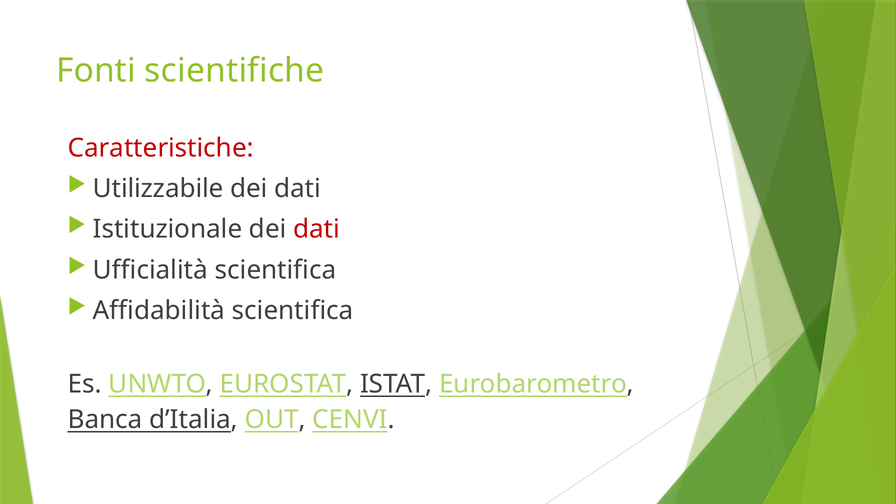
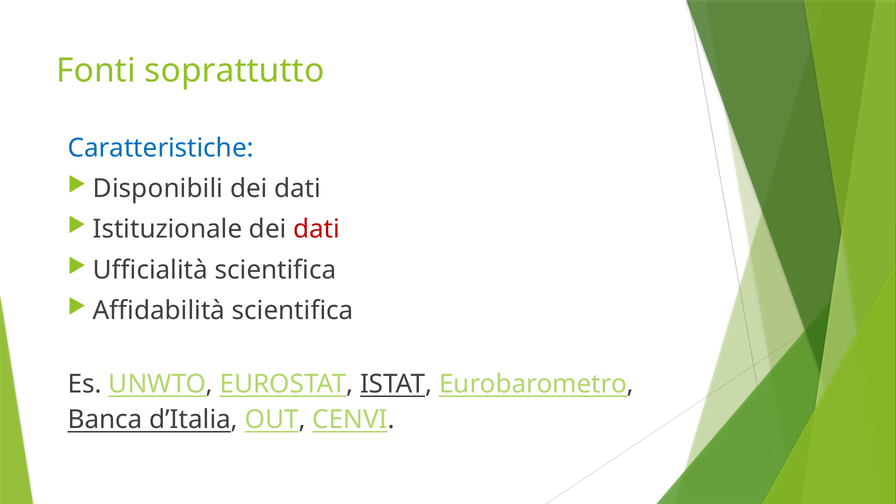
scientifiche: scientifiche -> soprattutto
Caratteristiche colour: red -> blue
Utilizzabile: Utilizzabile -> Disponibili
